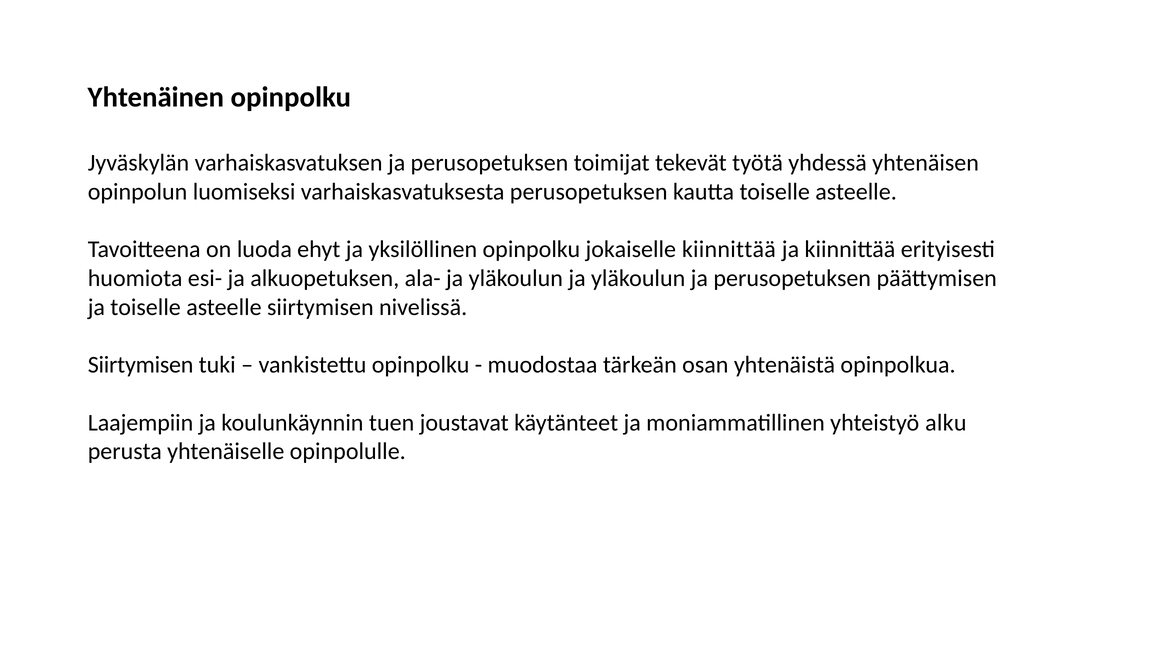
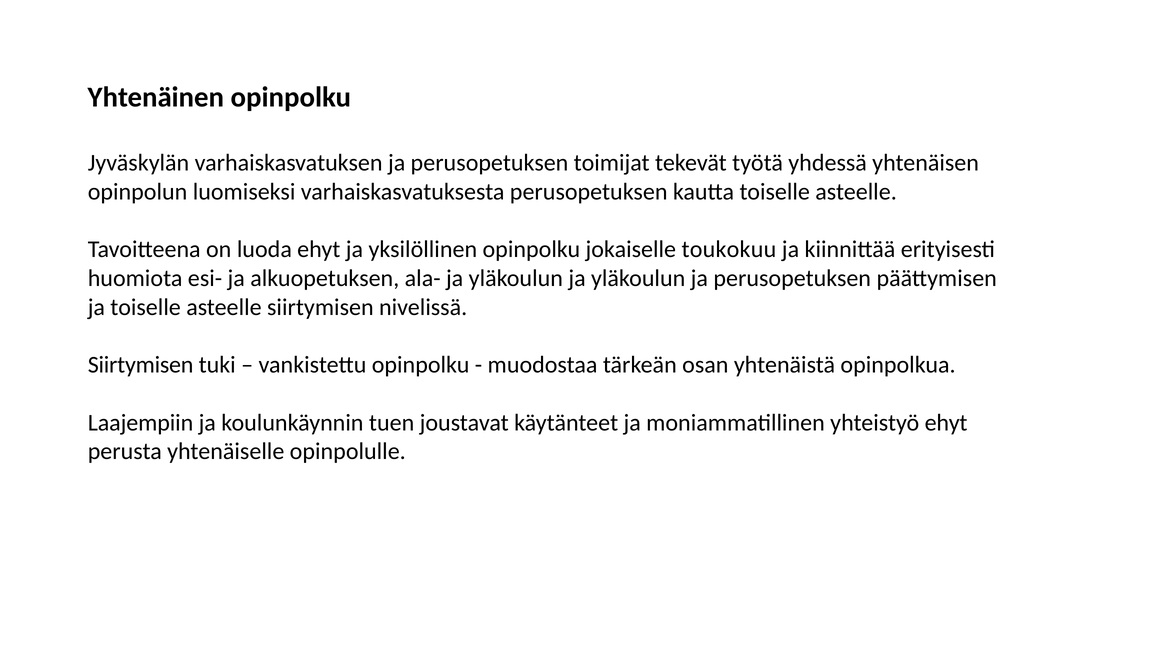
jokaiselle kiinnittää: kiinnittää -> toukokuu
yhteistyö alku: alku -> ehyt
